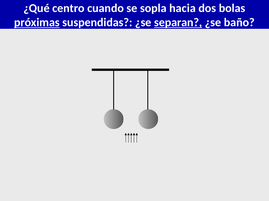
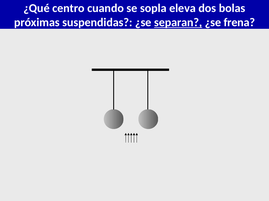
hacia: hacia -> eleva
próximas underline: present -> none
baño: baño -> frena
